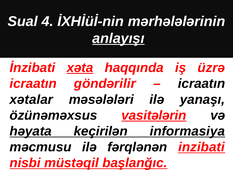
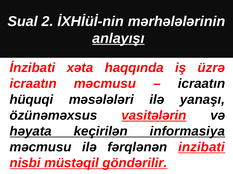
4: 4 -> 2
xəta underline: present -> none
icraatın göndərilir: göndərilir -> məcmusu
xətalar: xətalar -> hüquqi
başlanğıc: başlanğıc -> göndərilir
